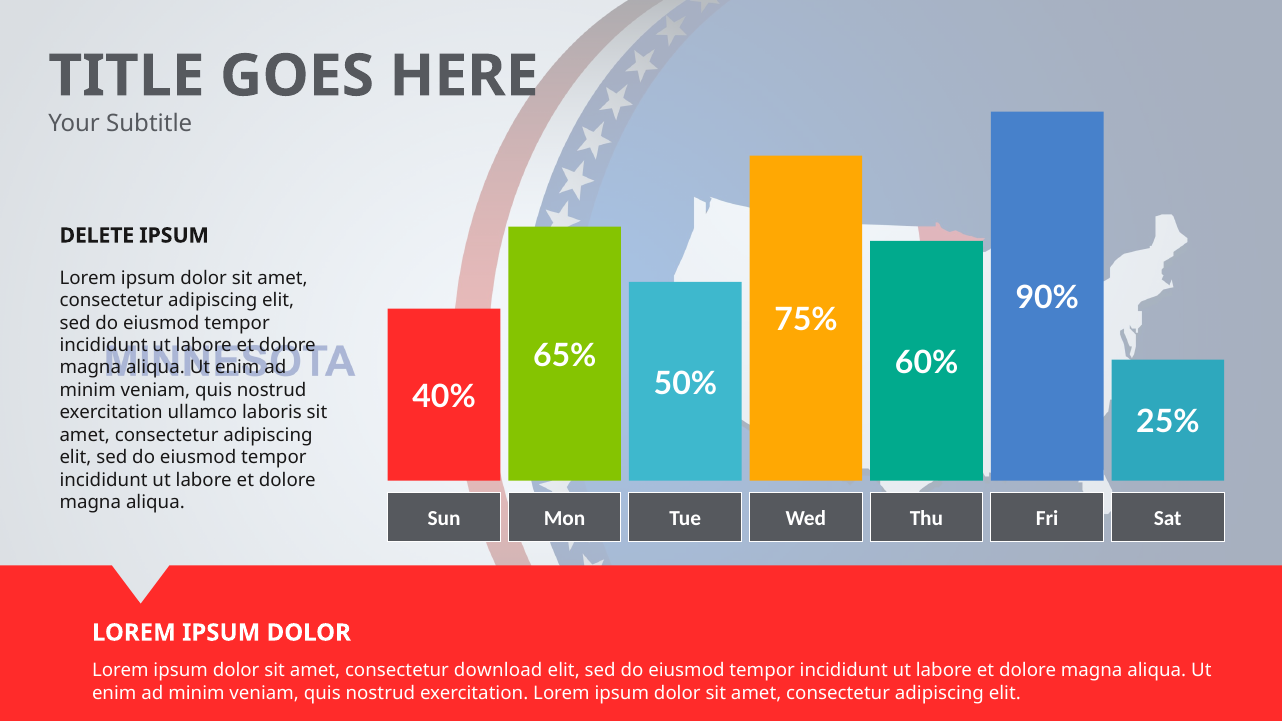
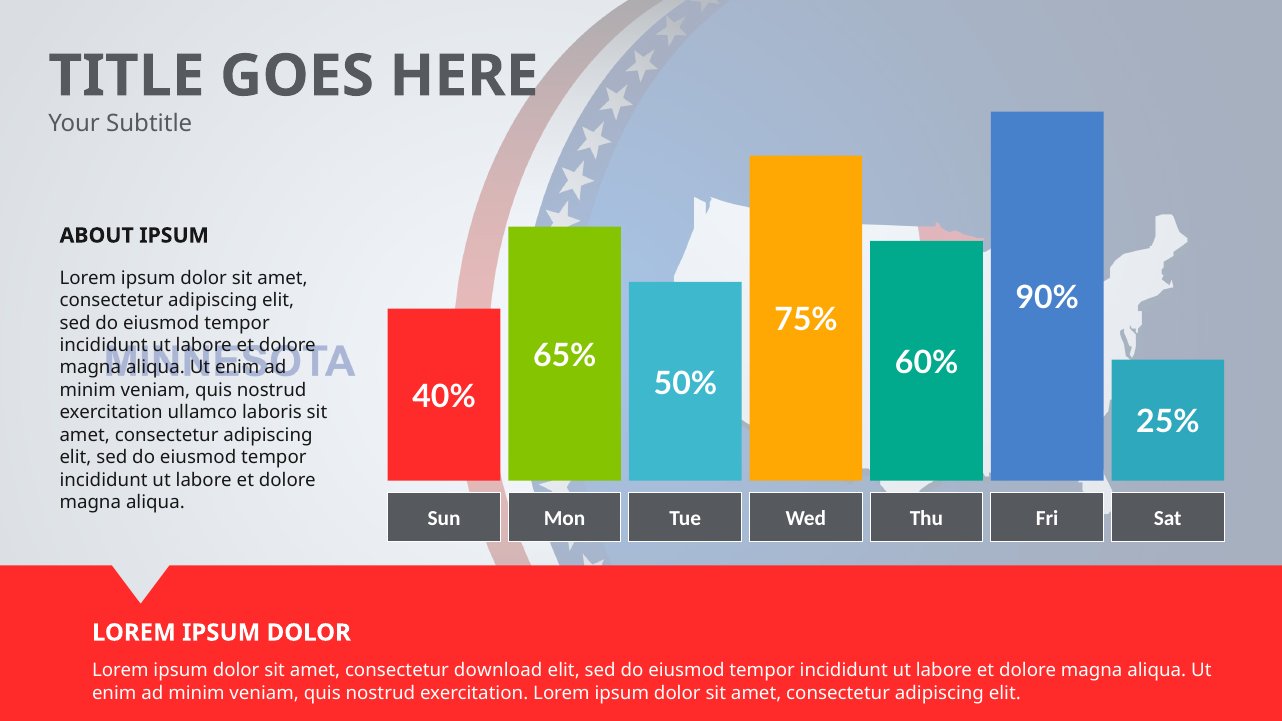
DELETE: DELETE -> ABOUT
